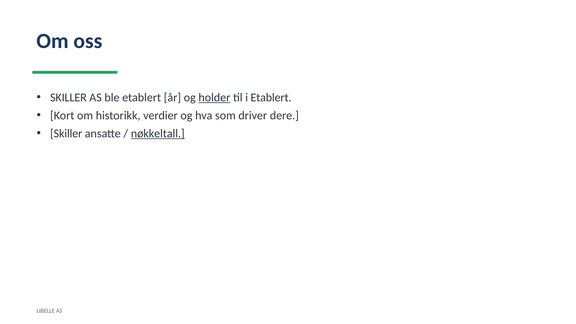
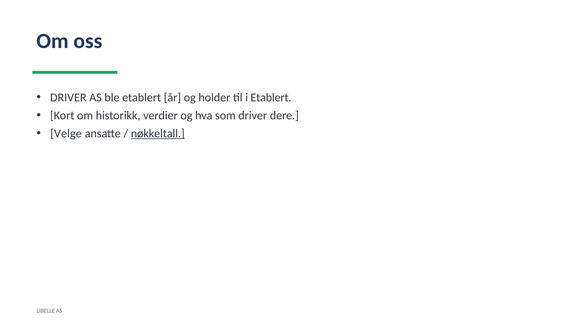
SKILLER at (68, 98): SKILLER -> DRIVER
holder underline: present -> none
Skiller at (66, 134): Skiller -> Velge
